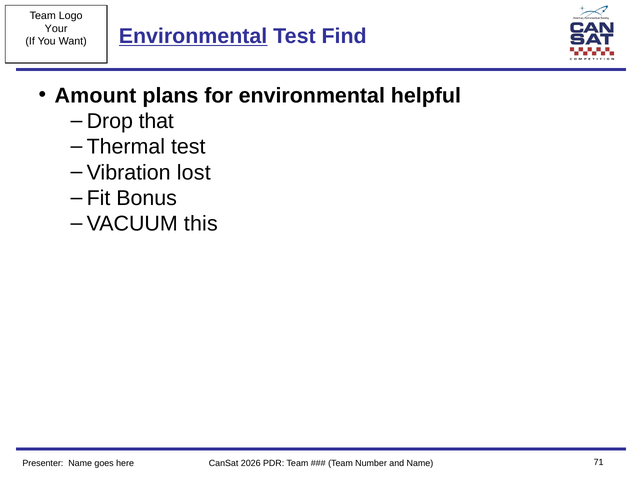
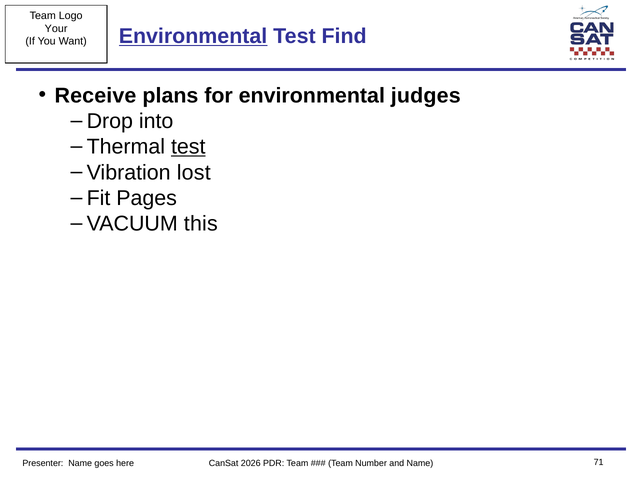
Amount: Amount -> Receive
helpful: helpful -> judges
that: that -> into
test at (188, 147) underline: none -> present
Bonus: Bonus -> Pages
